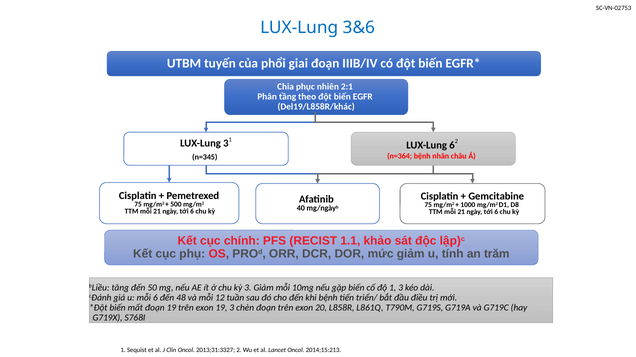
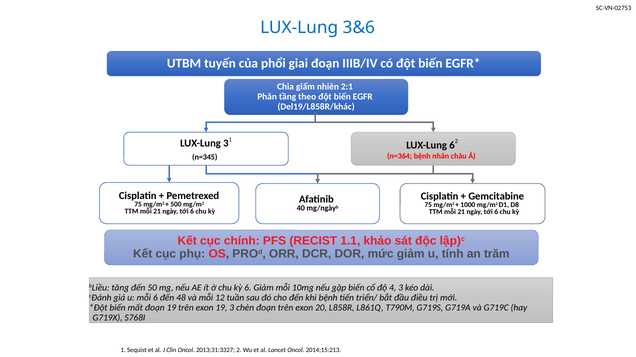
phục: phục -> giấm
kỳ 3: 3 -> 6
độ 1: 1 -> 4
